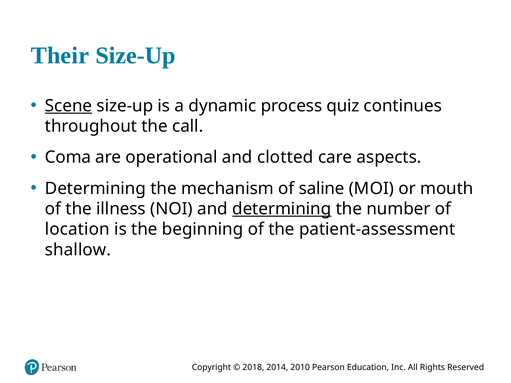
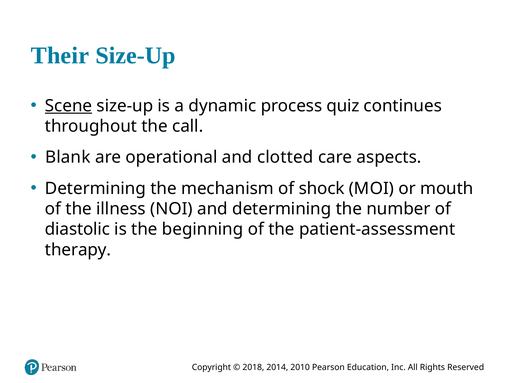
Coma: Coma -> Blank
saline: saline -> shock
determining at (282, 209) underline: present -> none
location: location -> diastolic
shallow: shallow -> therapy
